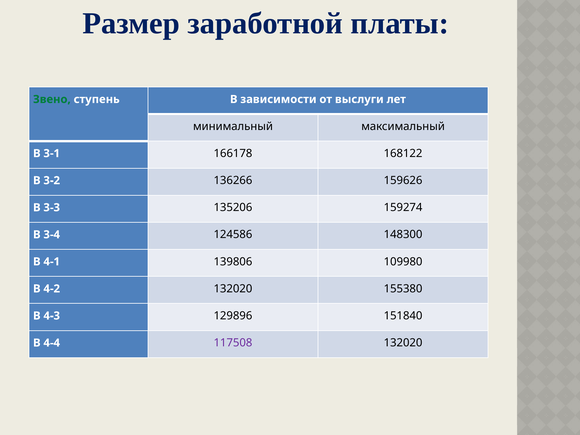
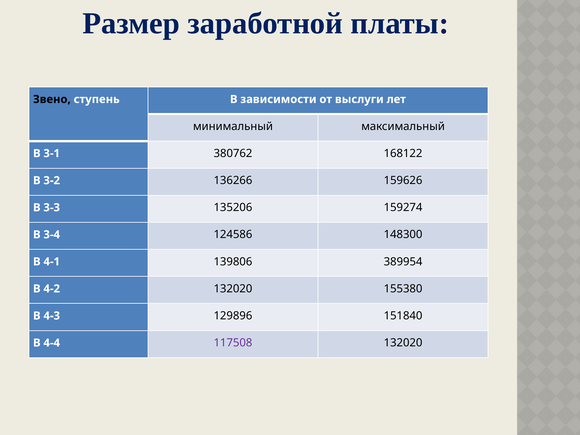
Звено colour: green -> black
166178: 166178 -> 380762
109980: 109980 -> 389954
